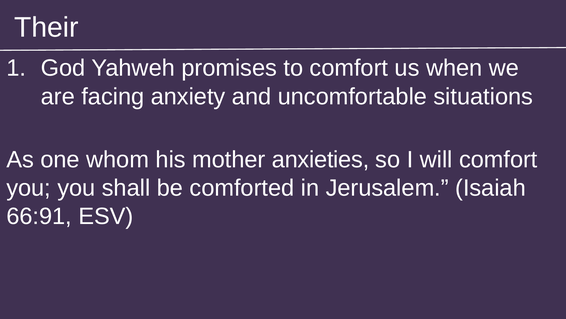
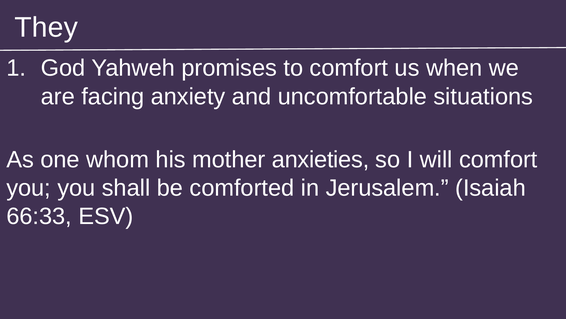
Their: Their -> They
66:91: 66:91 -> 66:33
